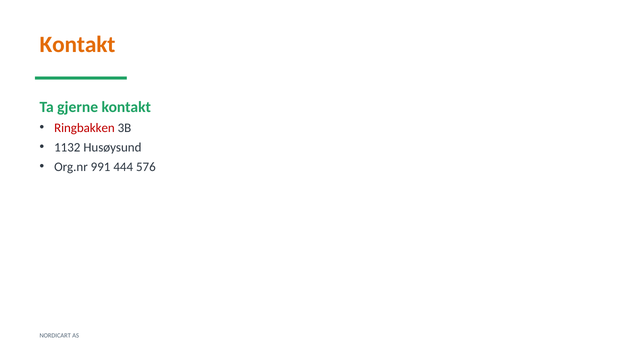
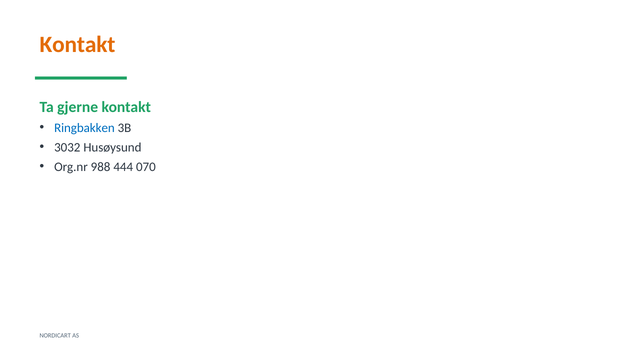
Ringbakken colour: red -> blue
1132: 1132 -> 3032
991: 991 -> 988
576: 576 -> 070
